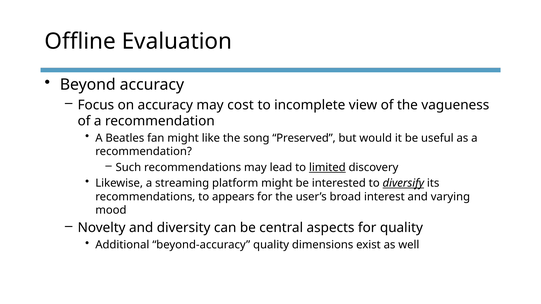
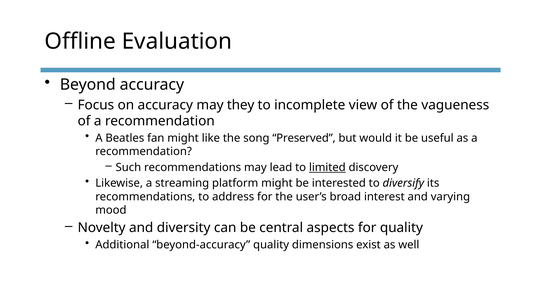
cost: cost -> they
diversify underline: present -> none
appears: appears -> address
